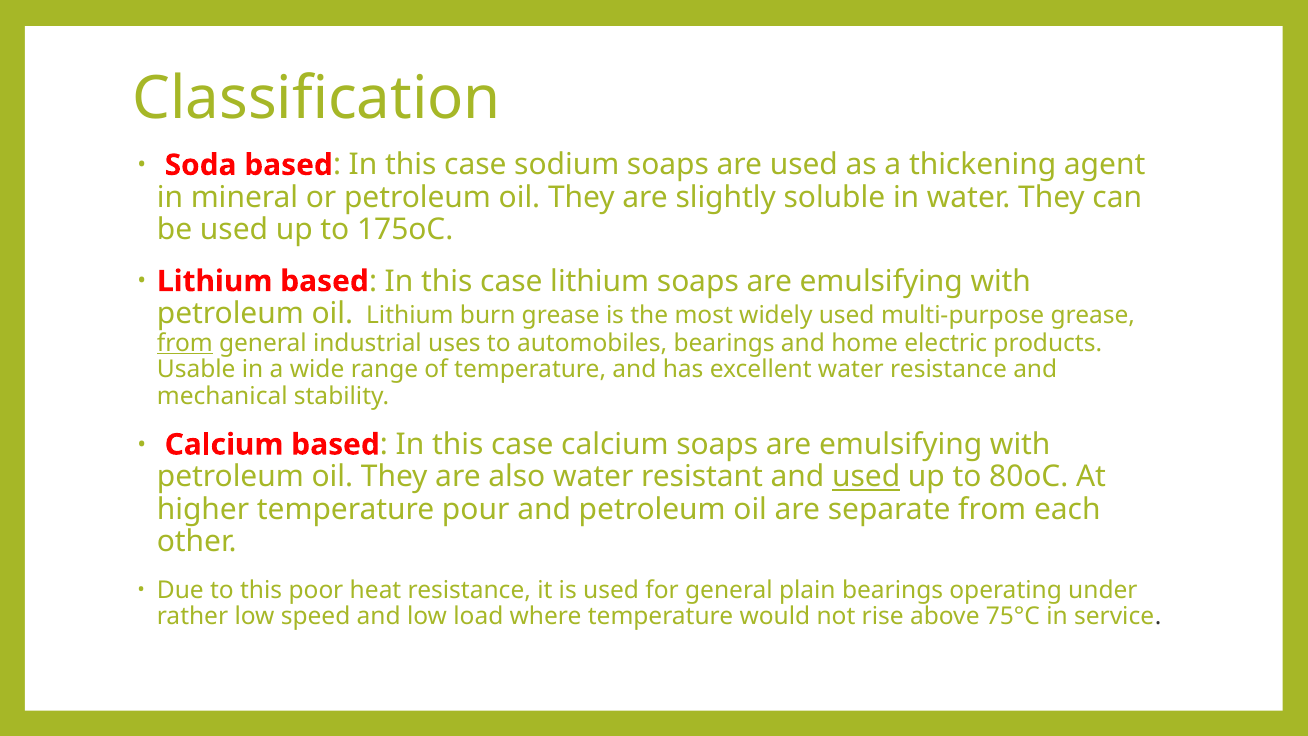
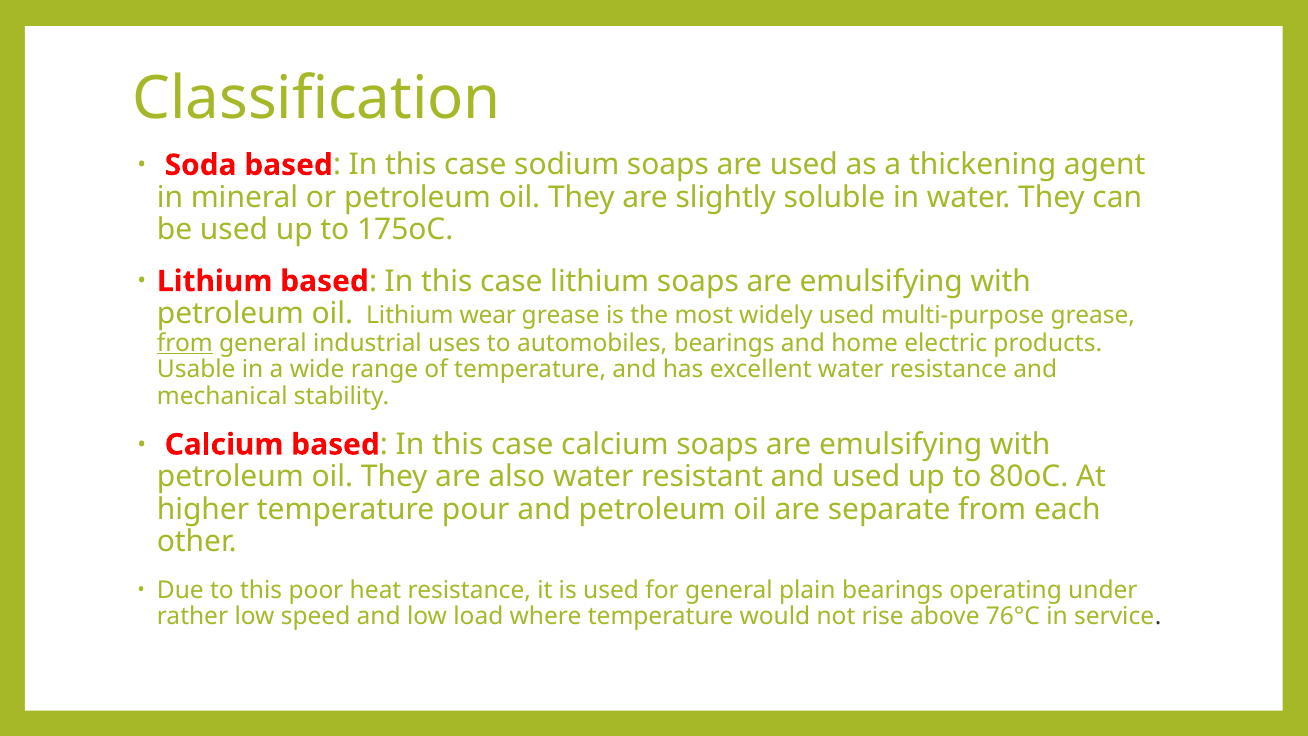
burn: burn -> wear
used at (866, 477) underline: present -> none
75°C: 75°C -> 76°C
